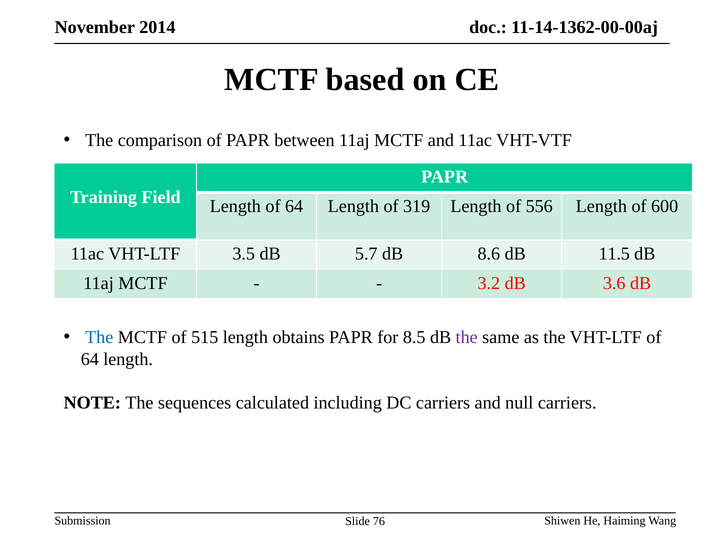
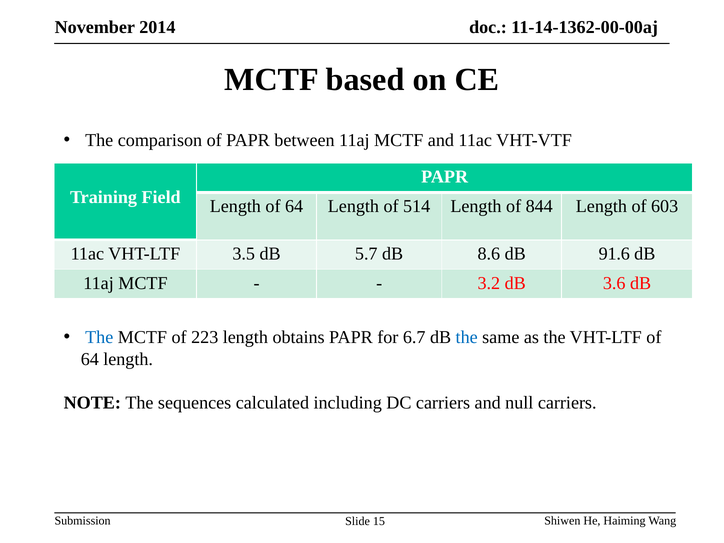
319: 319 -> 514
556: 556 -> 844
600: 600 -> 603
11.5: 11.5 -> 91.6
515: 515 -> 223
8.5: 8.5 -> 6.7
the at (467, 337) colour: purple -> blue
76: 76 -> 15
